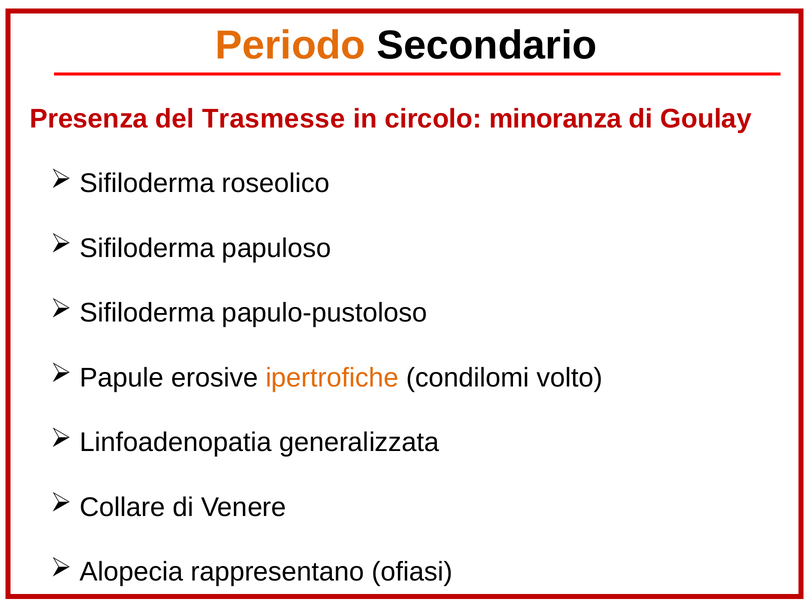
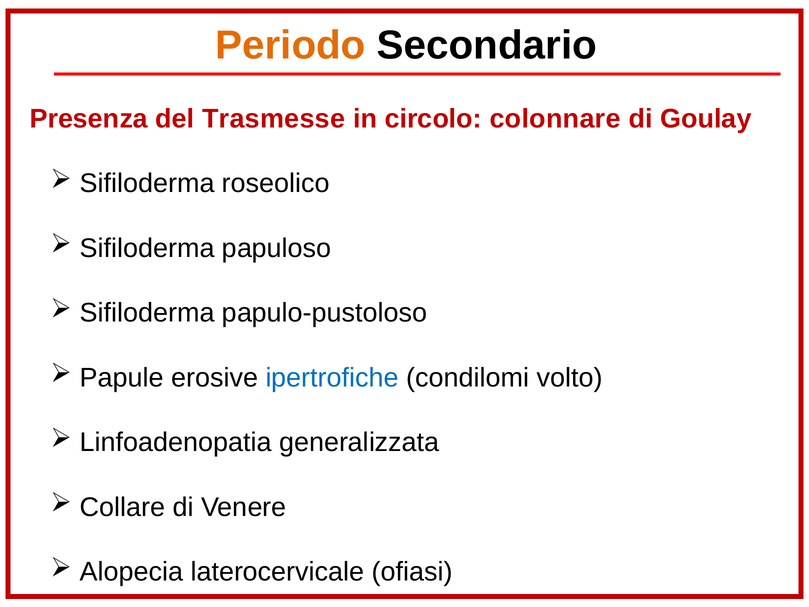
minoranza: minoranza -> colonnare
ipertrofiche colour: orange -> blue
rappresentano: rappresentano -> laterocervicale
